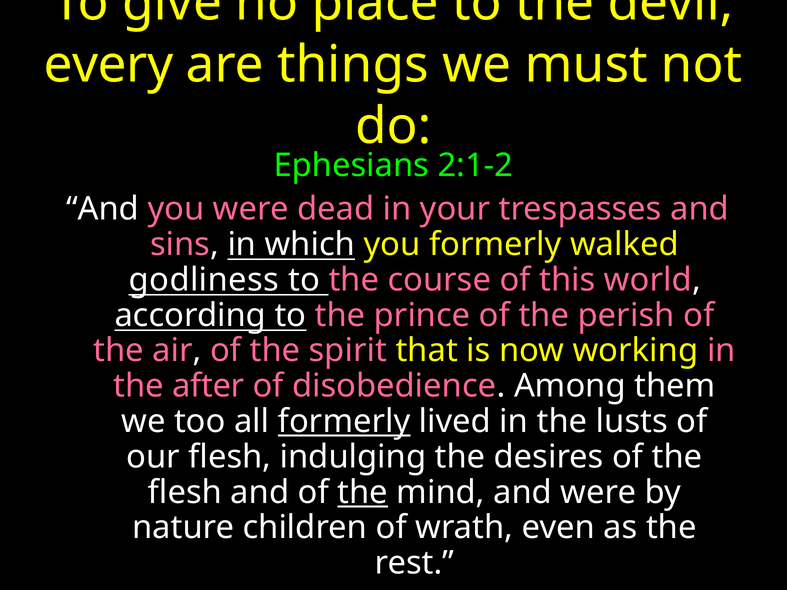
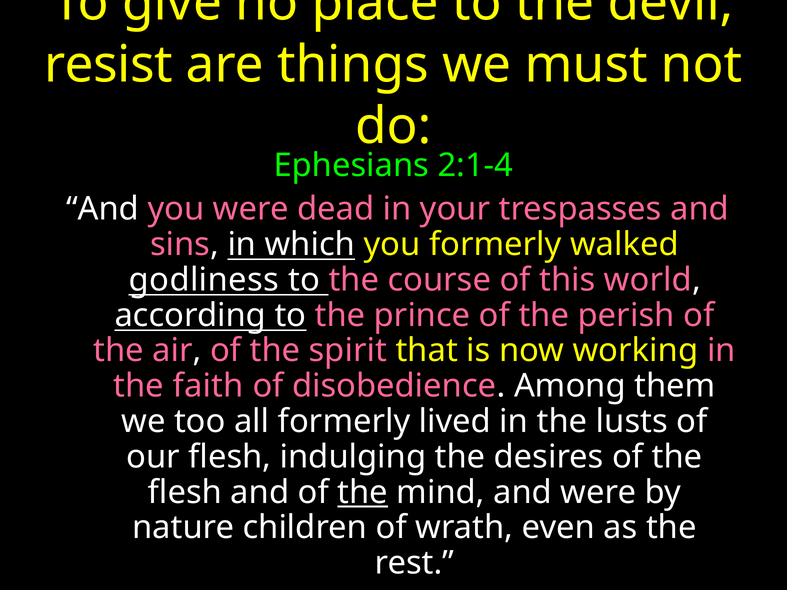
every: every -> resist
2:1-2: 2:1-2 -> 2:1-4
after: after -> faith
formerly at (344, 422) underline: present -> none
